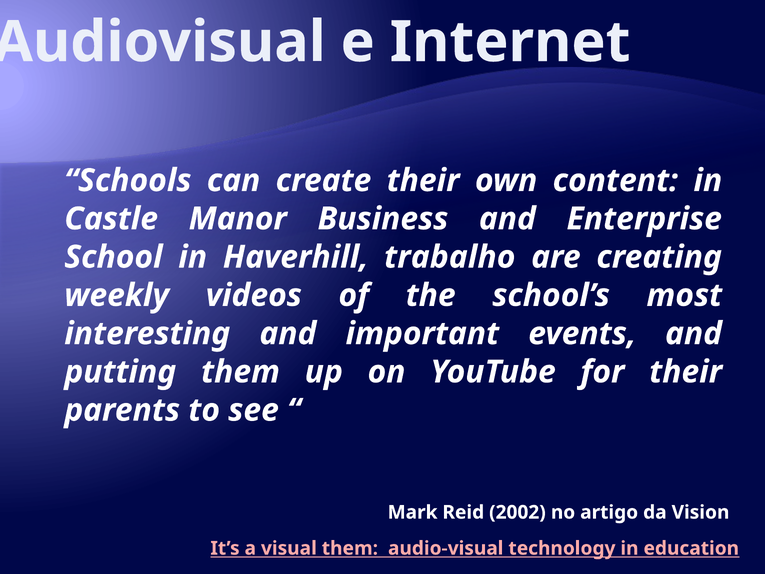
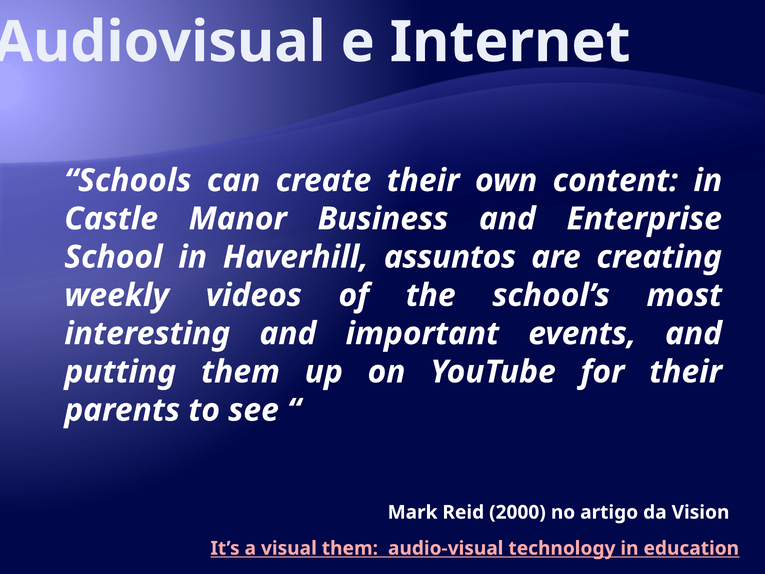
trabalho: trabalho -> assuntos
2002: 2002 -> 2000
